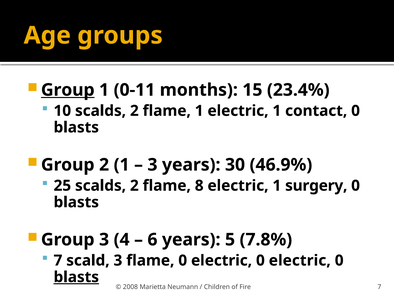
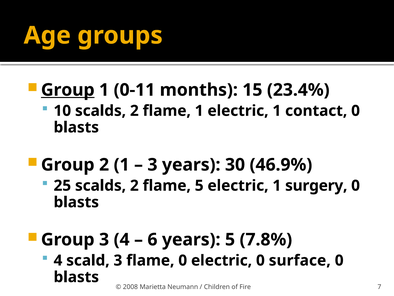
flame 8: 8 -> 5
7 at (58, 260): 7 -> 4
electric 0 electric: electric -> surface
blasts at (76, 277) underline: present -> none
